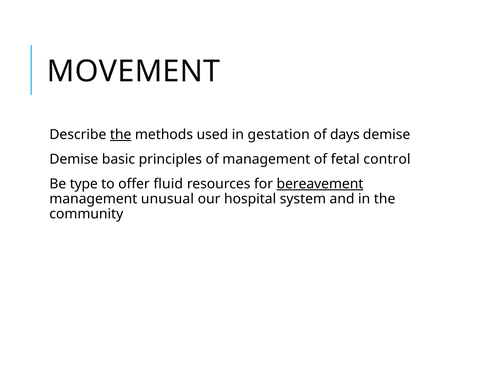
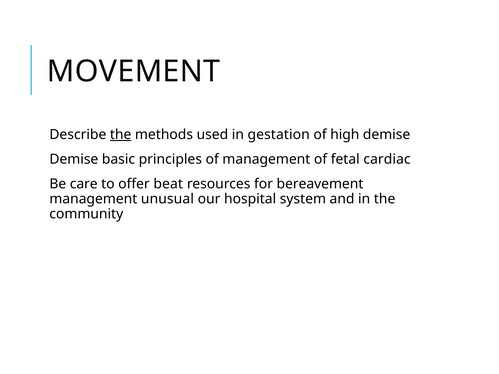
days: days -> high
control: control -> cardiac
type: type -> care
fluid: fluid -> beat
bereavement underline: present -> none
